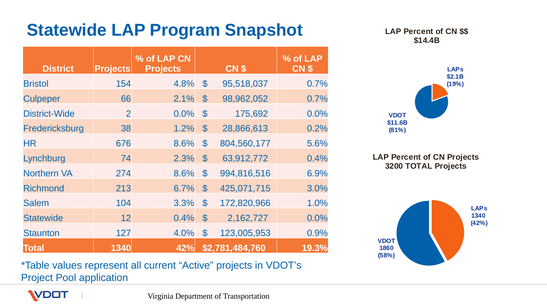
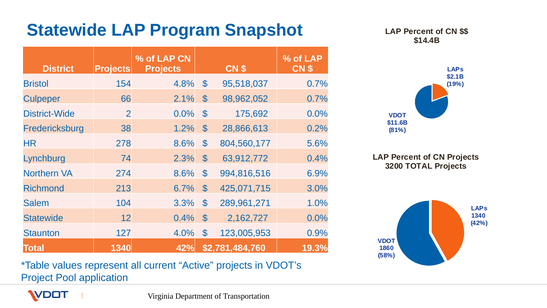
676: 676 -> 278
172,820,966: 172,820,966 -> 289,961,271
